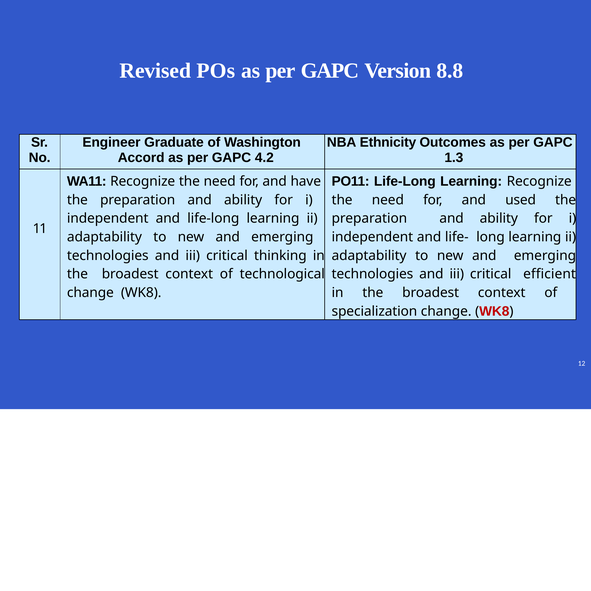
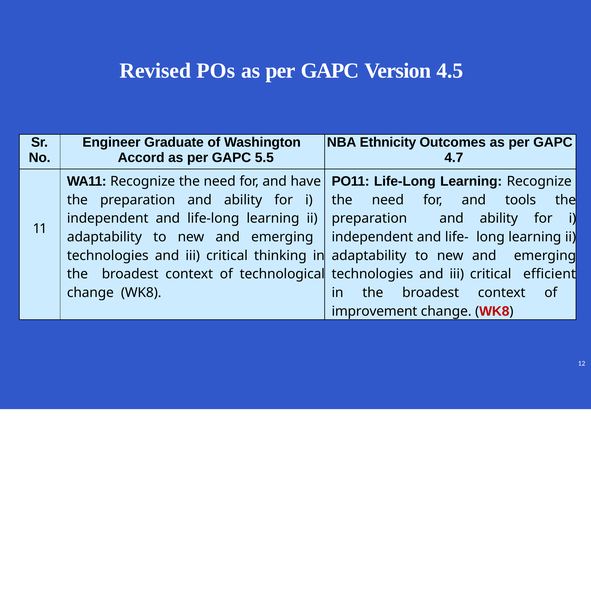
8.8: 8.8 -> 4.5
4.2: 4.2 -> 5.5
1.3: 1.3 -> 4.7
used: used -> tools
specialization: specialization -> improvement
